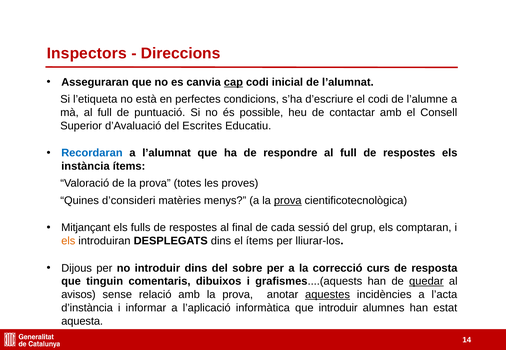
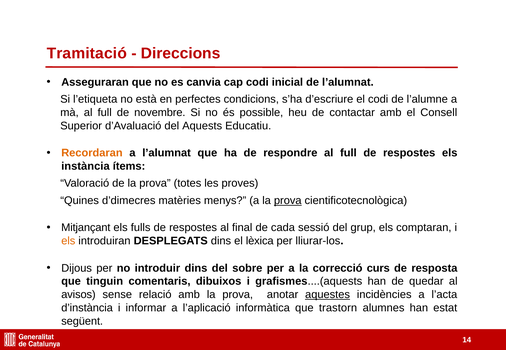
Inspectors: Inspectors -> Tramitació
cap underline: present -> none
puntuació: puntuació -> novembre
Escrites: Escrites -> Aquests
Recordaran colour: blue -> orange
d’consideri: d’consideri -> d’dimecres
el ítems: ítems -> lèxica
quedar underline: present -> none
que introduir: introduir -> trastorn
aquesta: aquesta -> següent
